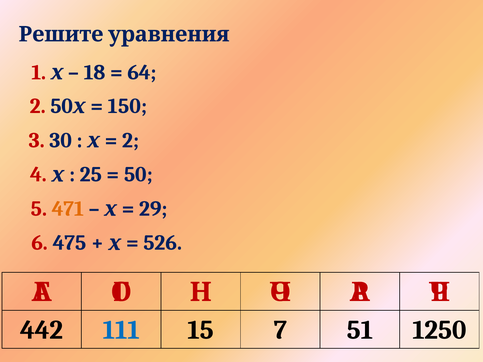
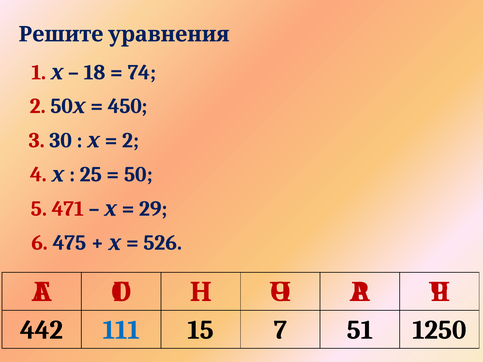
64: 64 -> 74
150: 150 -> 450
471 colour: orange -> red
